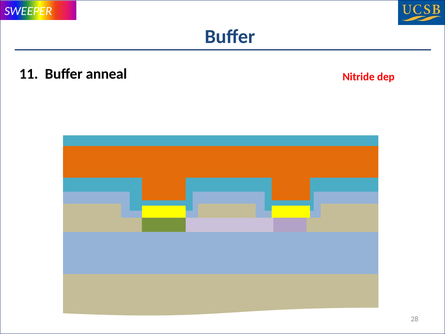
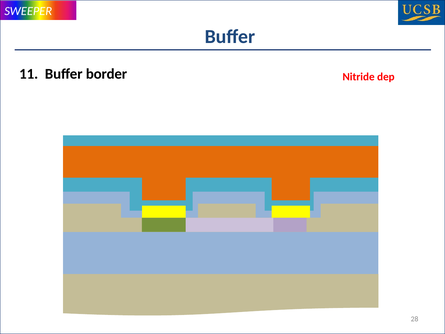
anneal: anneal -> border
